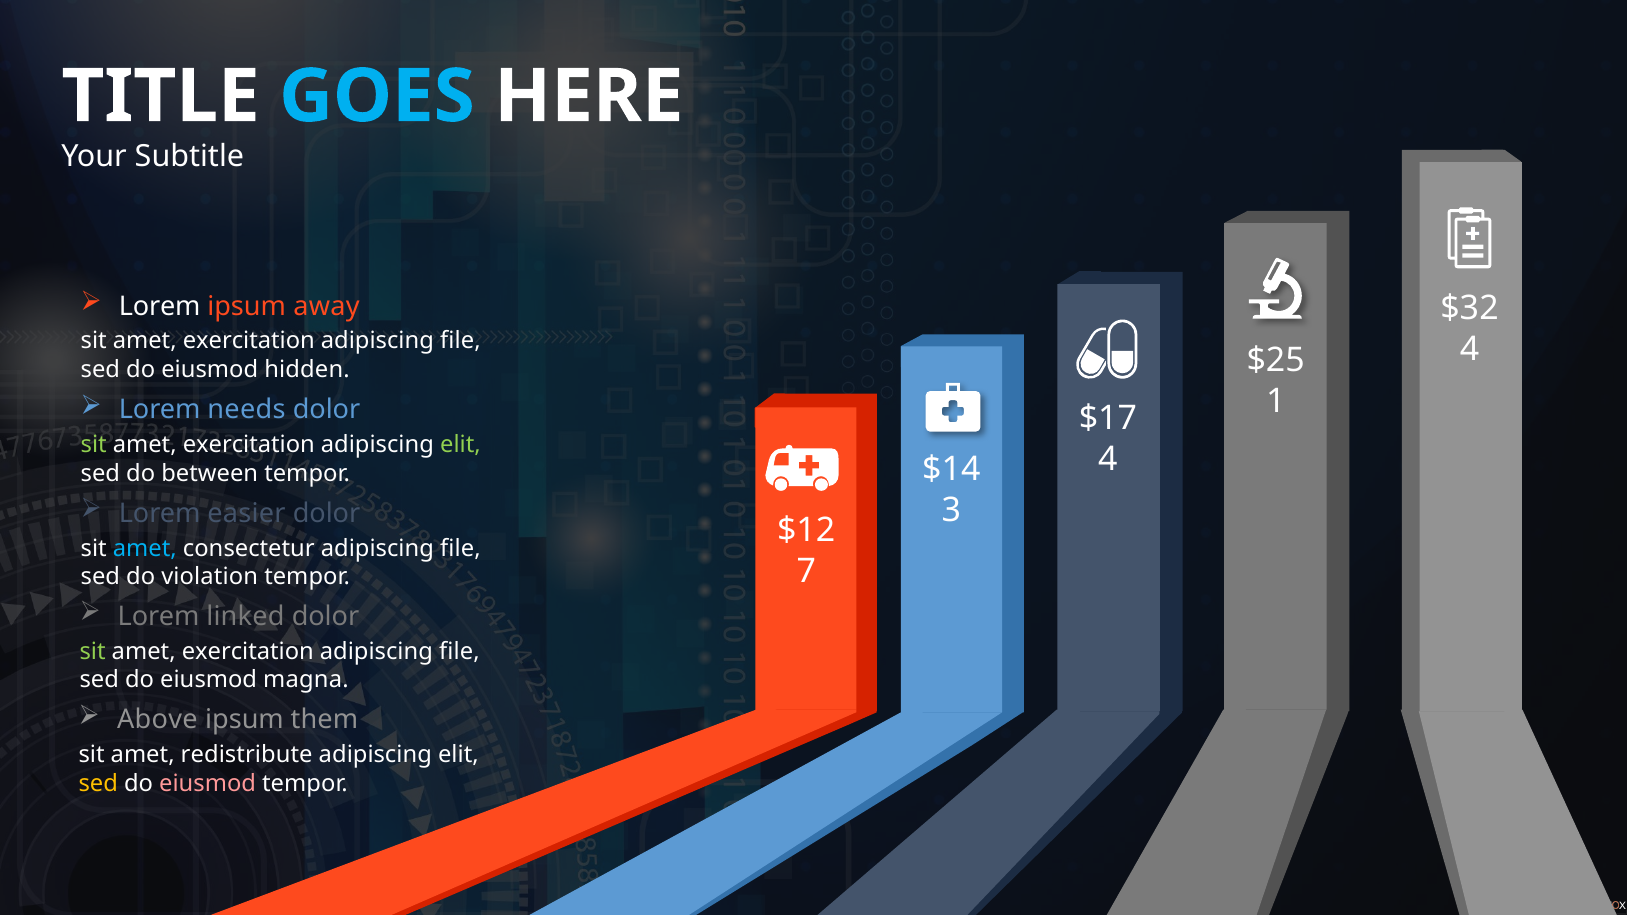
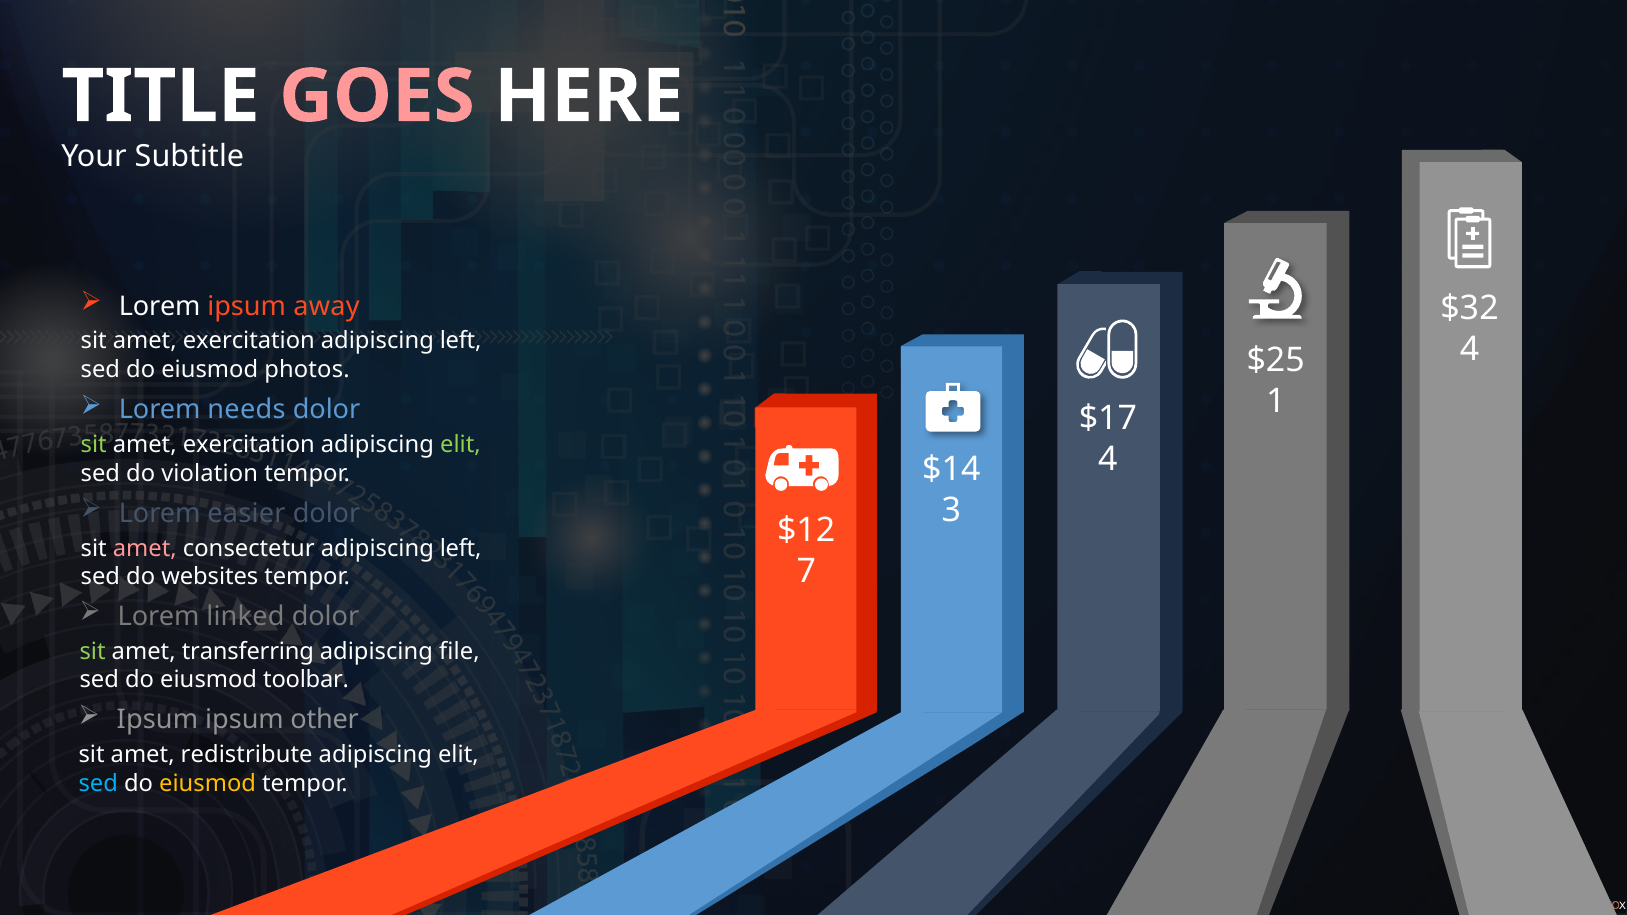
GOES colour: light blue -> pink
file at (460, 341): file -> left
hidden: hidden -> photos
between: between -> violation
amet at (145, 548) colour: light blue -> pink
consectetur adipiscing file: file -> left
violation: violation -> websites
exercitation at (248, 651): exercitation -> transferring
magna: magna -> toolbar
Above at (157, 720): Above -> Ipsum
them: them -> other
sed at (98, 783) colour: yellow -> light blue
eiusmod at (208, 783) colour: pink -> yellow
